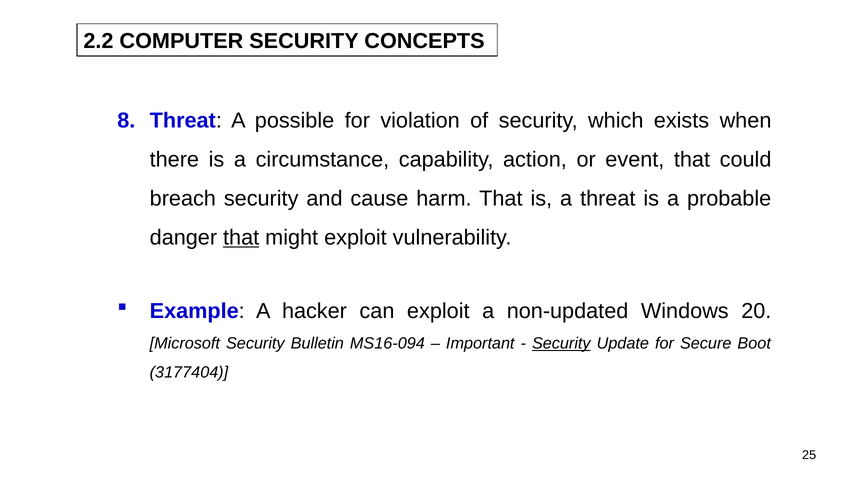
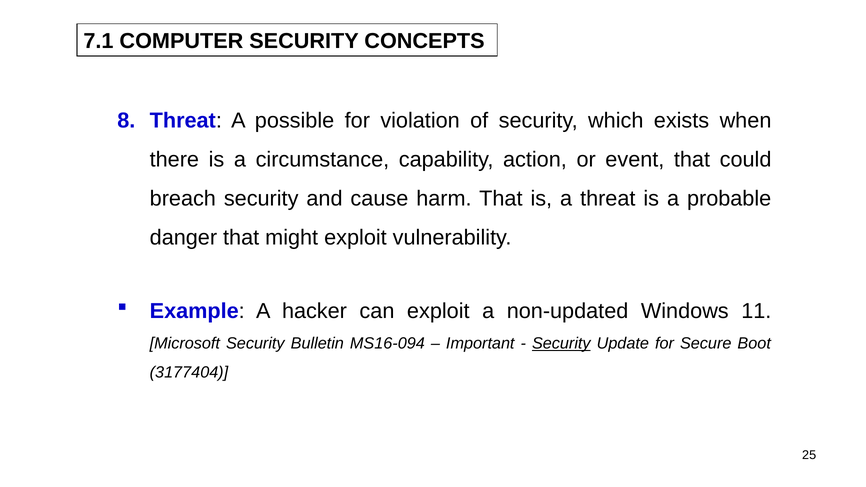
2.2: 2.2 -> 7.1
that at (241, 238) underline: present -> none
20: 20 -> 11
